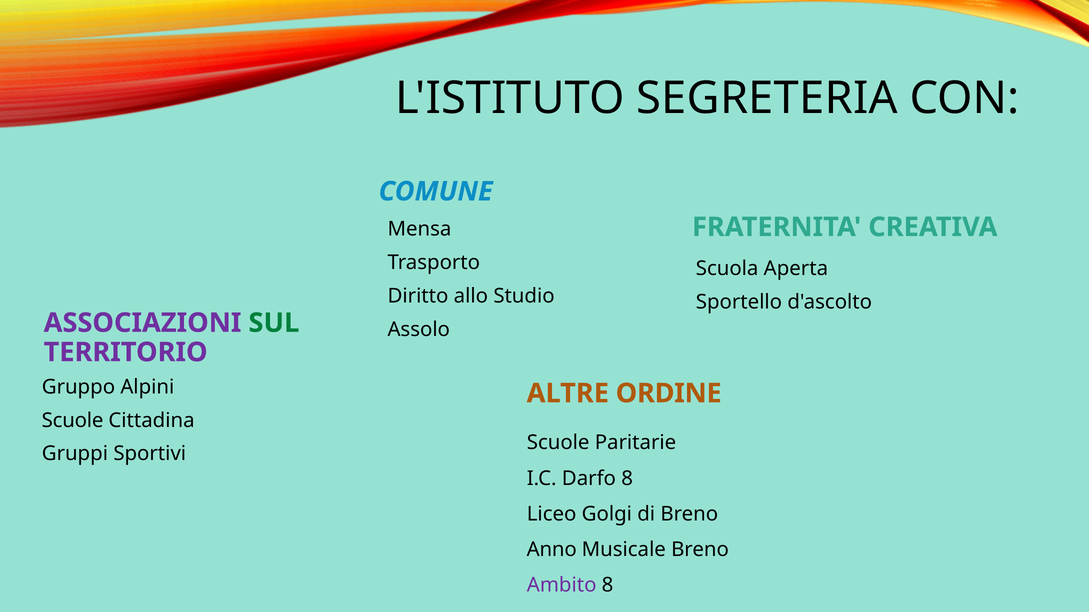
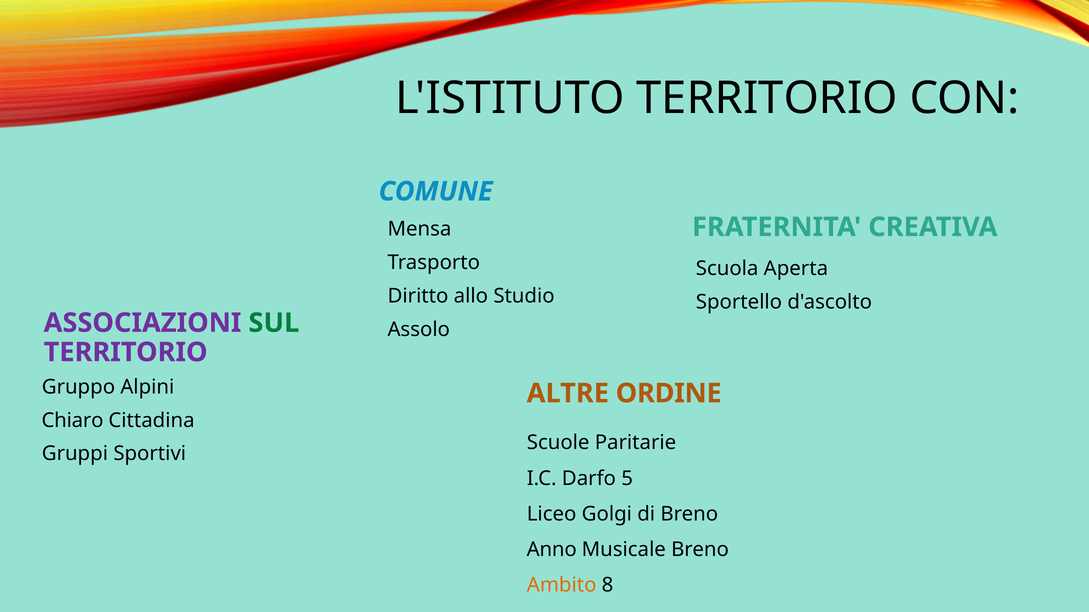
L'ISTITUTO SEGRETERIA: SEGRETERIA -> TERRITORIO
Scuole at (73, 421): Scuole -> Chiaro
Darfo 8: 8 -> 5
Ambito colour: purple -> orange
